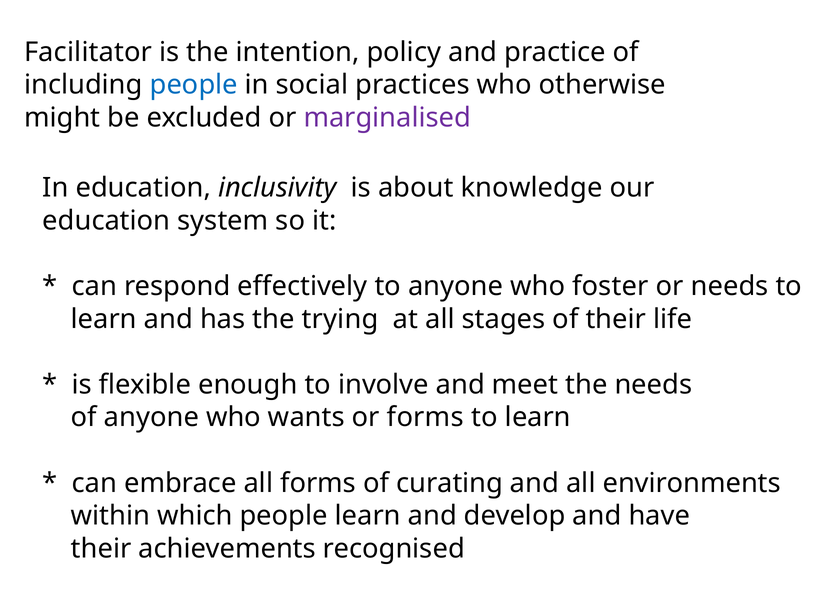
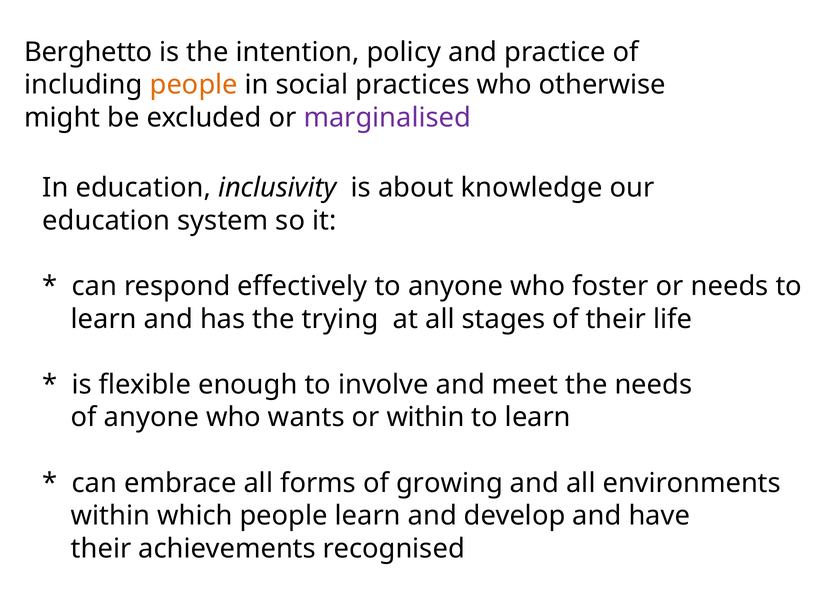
Facilitator: Facilitator -> Berghetto
people at (194, 85) colour: blue -> orange
or forms: forms -> within
curating: curating -> growing
